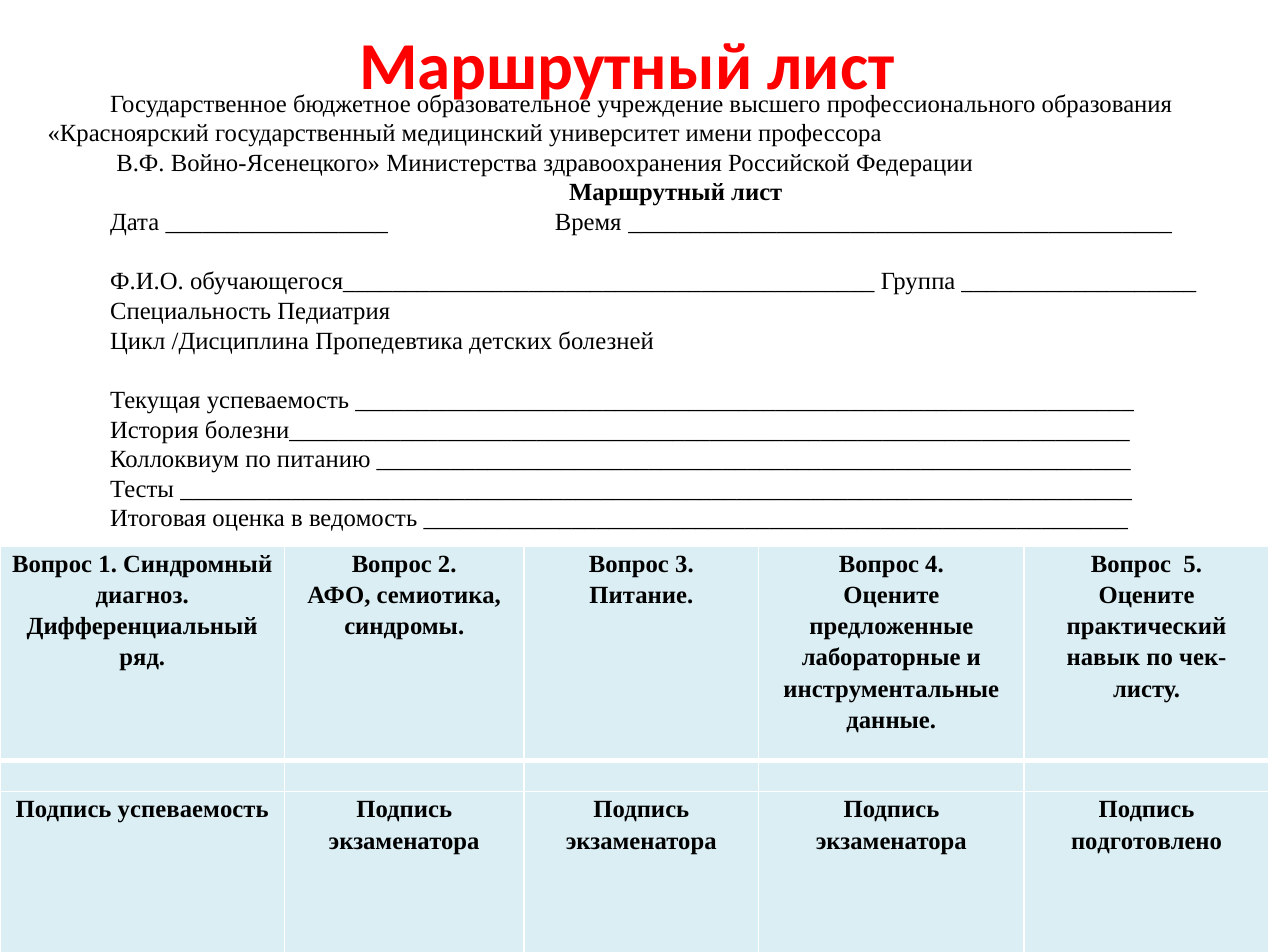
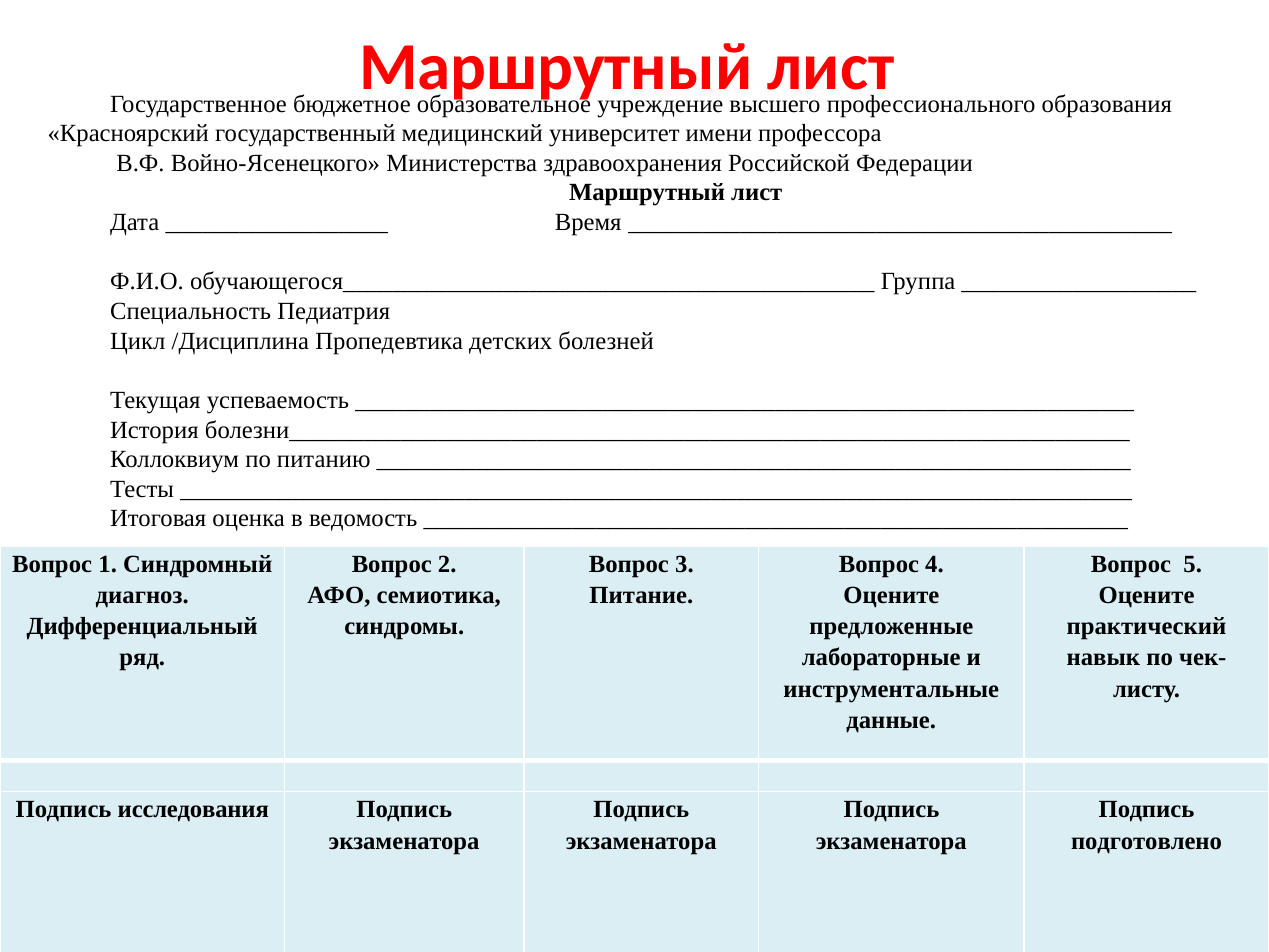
Подпись успеваемость: успеваемость -> исследования
